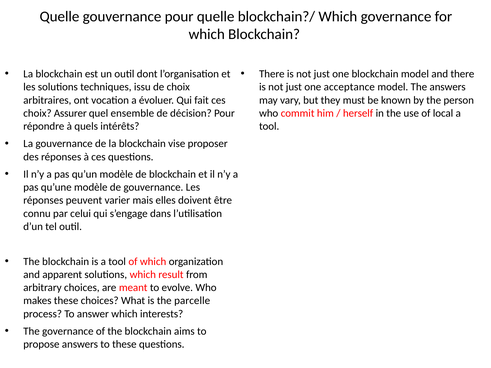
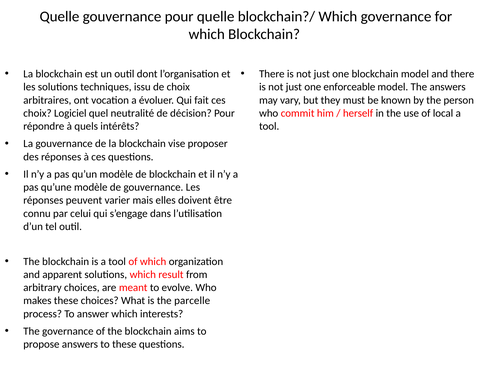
acceptance: acceptance -> enforceable
Assurer: Assurer -> Logiciel
ensemble: ensemble -> neutralité
